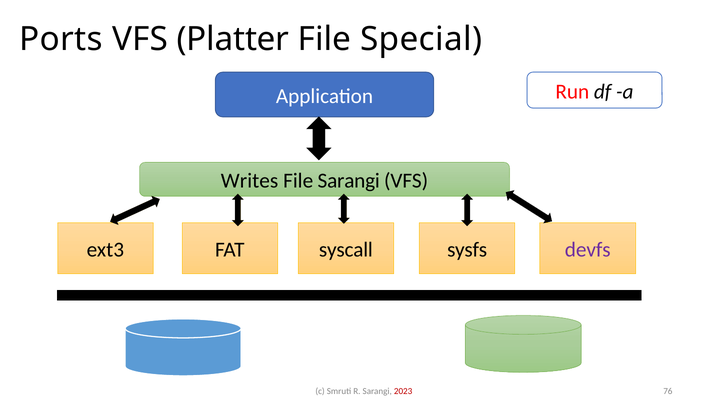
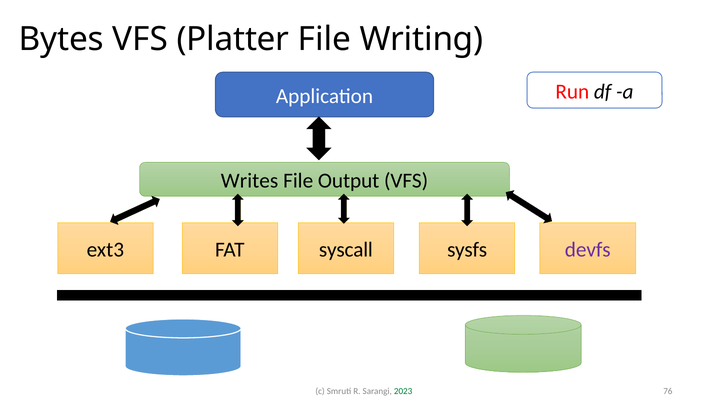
Ports: Ports -> Bytes
Special: Special -> Writing
File Sarangi: Sarangi -> Output
2023 colour: red -> green
